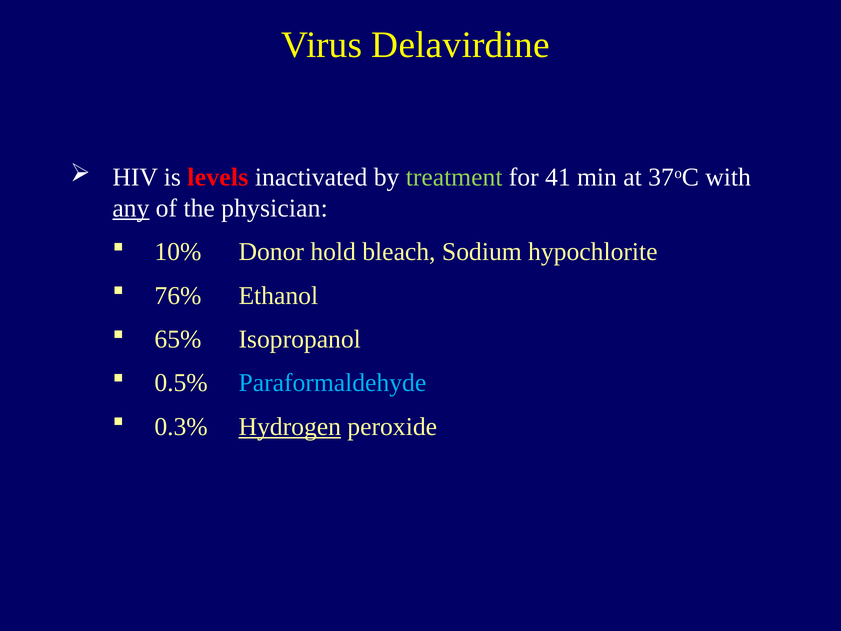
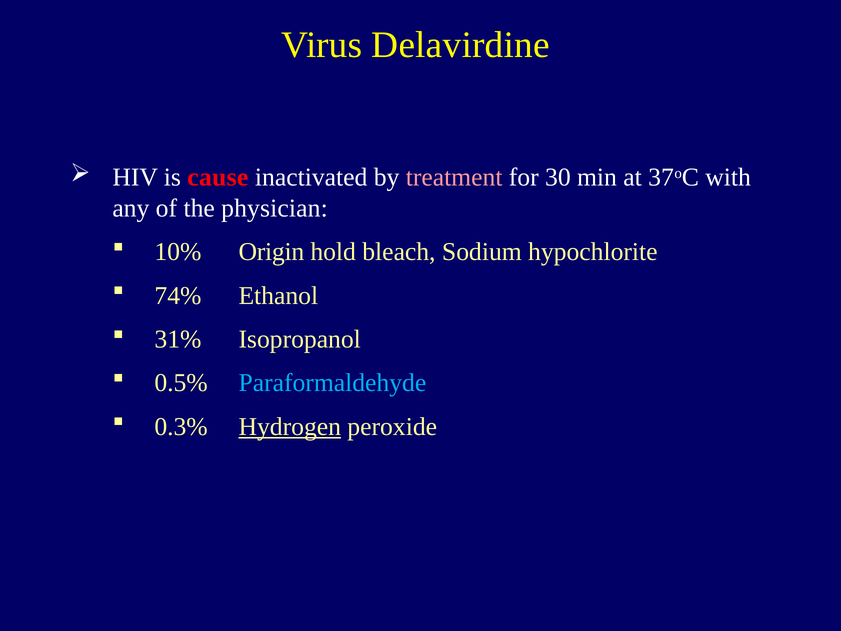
levels: levels -> cause
treatment colour: light green -> pink
41: 41 -> 30
any underline: present -> none
Donor: Donor -> Origin
76%: 76% -> 74%
65%: 65% -> 31%
